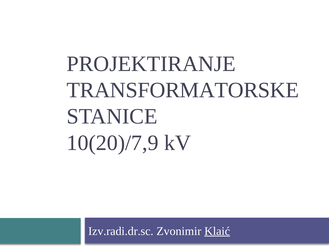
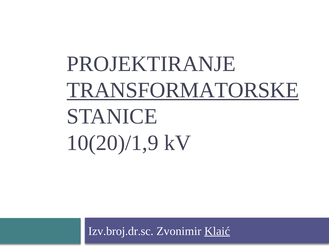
TRANSFORMATORSKE underline: none -> present
10(20)/7,9: 10(20)/7,9 -> 10(20)/1,9
Izv.radi.dr.sc: Izv.radi.dr.sc -> Izv.broj.dr.sc
